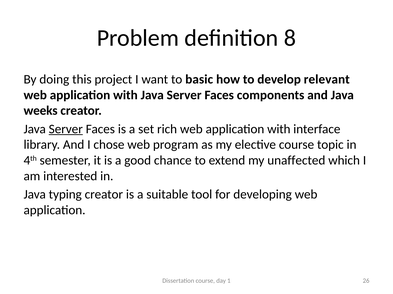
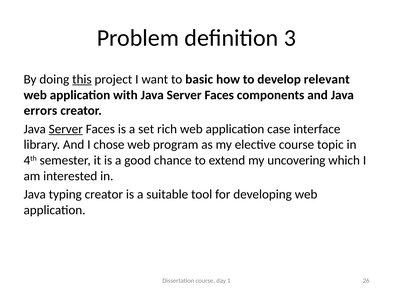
8: 8 -> 3
this underline: none -> present
weeks: weeks -> errors
rich web application with: with -> case
unaffected: unaffected -> uncovering
